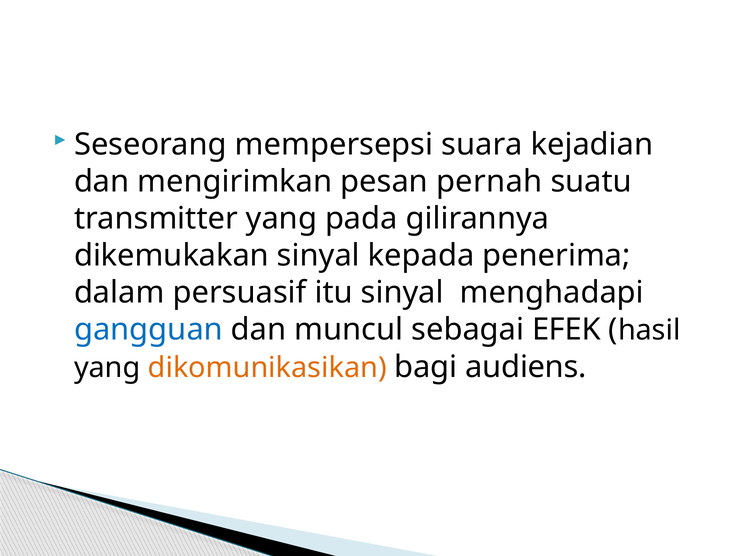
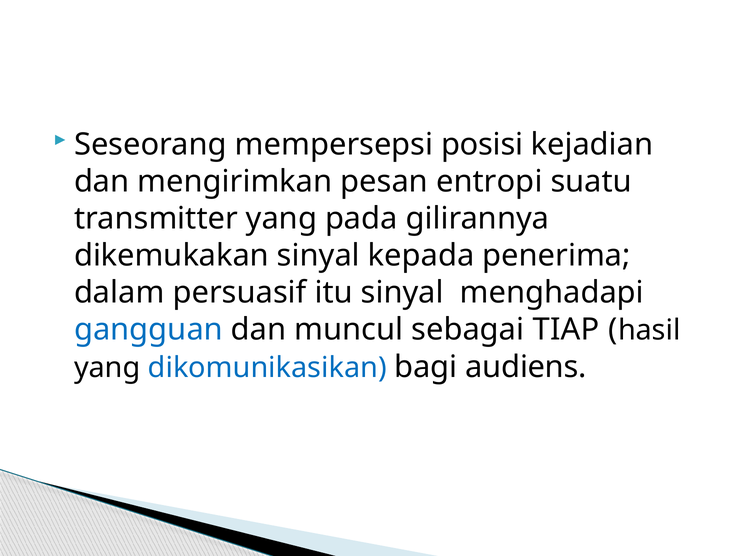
suara: suara -> posisi
pernah: pernah -> entropi
EFEK: EFEK -> TIAP
dikomunikasikan colour: orange -> blue
